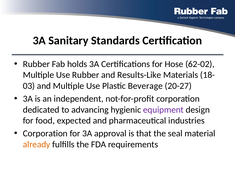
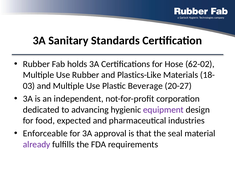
Results-Like: Results-Like -> Plastics-Like
Corporation at (45, 134): Corporation -> Enforceable
already colour: orange -> purple
